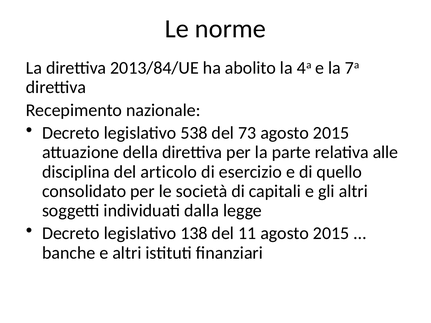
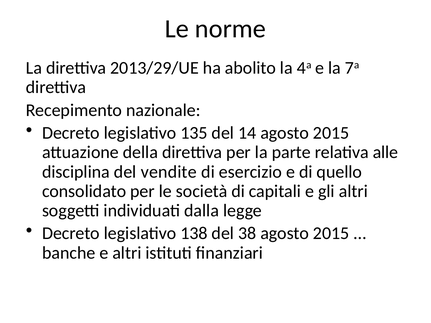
2013/84/UE: 2013/84/UE -> 2013/29/UE
538: 538 -> 135
73: 73 -> 14
articolo: articolo -> vendite
11: 11 -> 38
